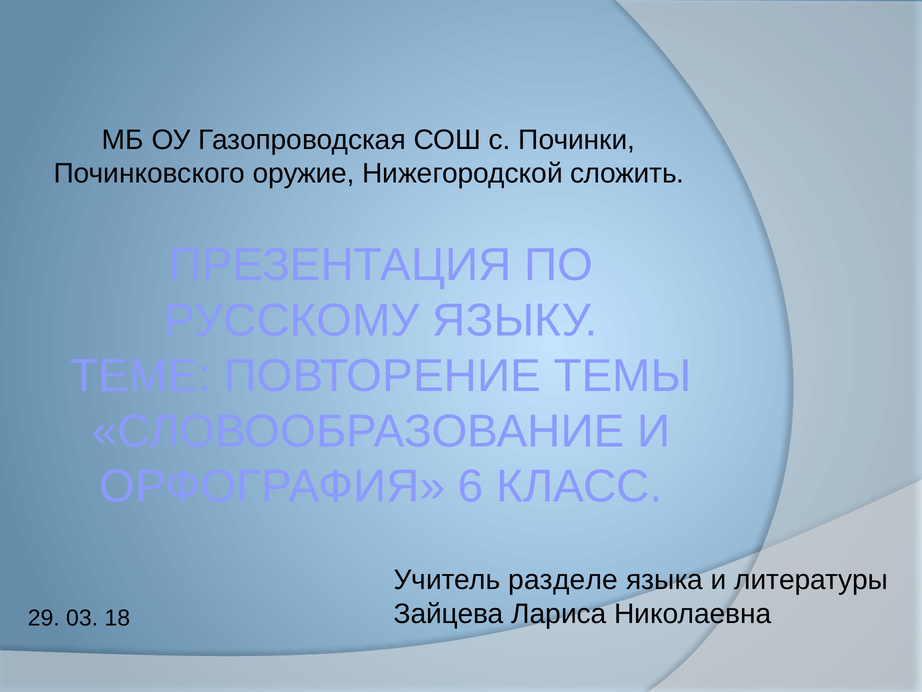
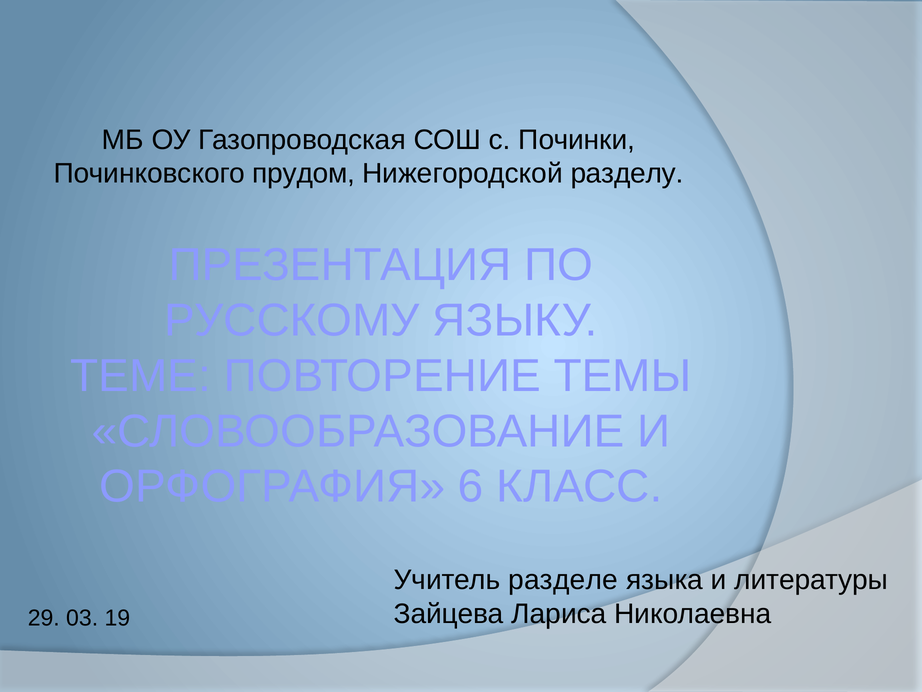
оружие: оружие -> прудом
сложить: сложить -> разделу
18: 18 -> 19
